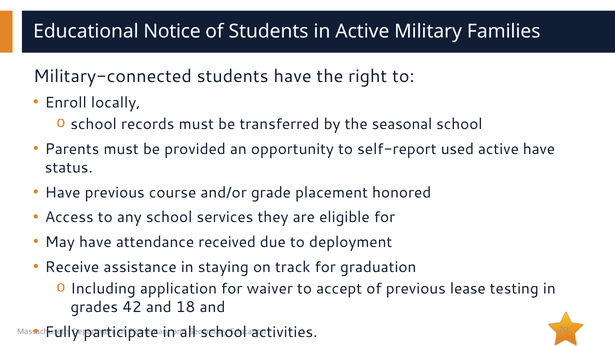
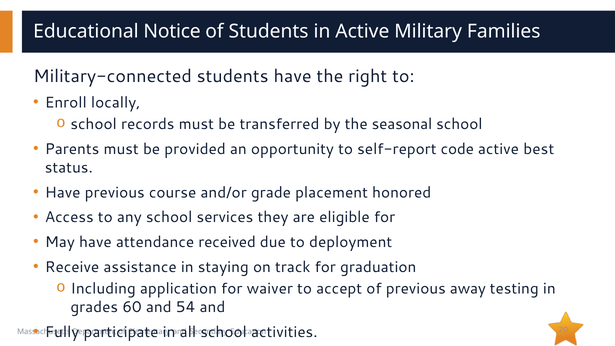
used: used -> code
active have: have -> best
lease: lease -> away
42: 42 -> 60
18: 18 -> 54
